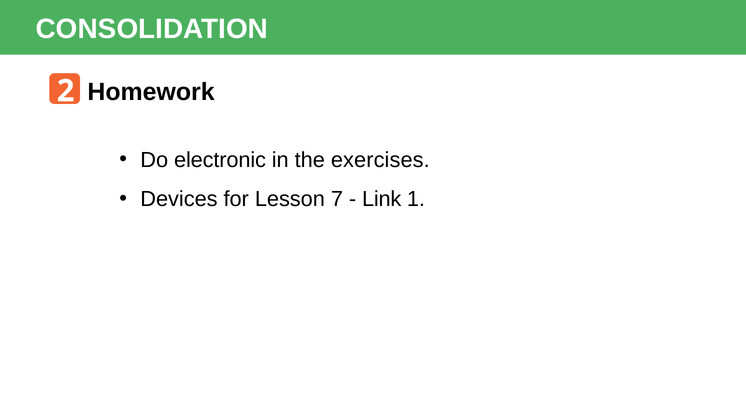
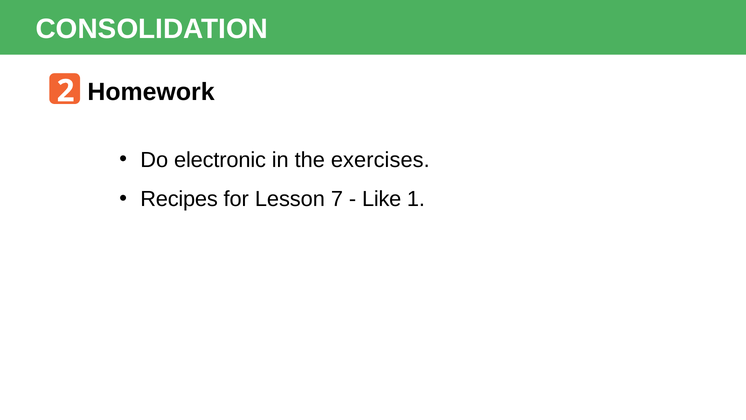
Devices: Devices -> Recipes
Link: Link -> Like
